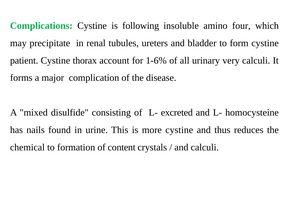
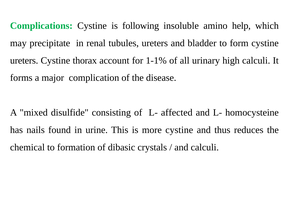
four: four -> help
patient at (24, 60): patient -> ureters
1-6%: 1-6% -> 1-1%
very: very -> high
excreted: excreted -> affected
content: content -> dibasic
